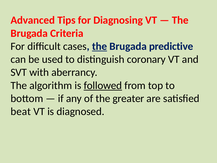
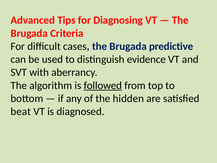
the at (100, 46) underline: present -> none
coronary: coronary -> evidence
greater: greater -> hidden
